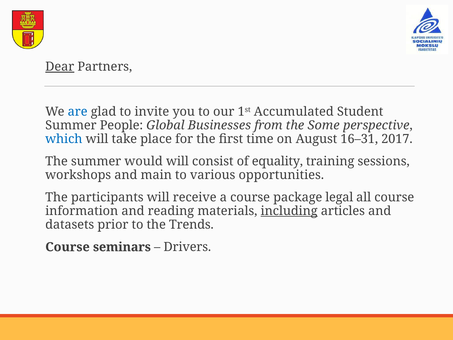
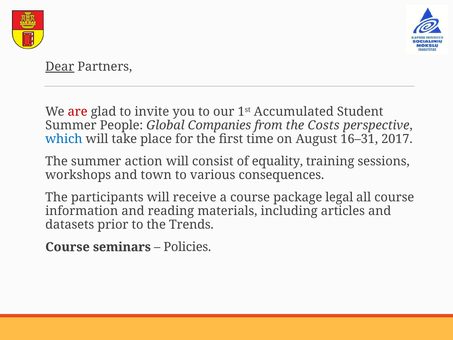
are colour: blue -> red
Businesses: Businesses -> Companies
Some: Some -> Costs
would: would -> action
main: main -> town
opportunities: opportunities -> consequences
including underline: present -> none
Drivers: Drivers -> Policies
